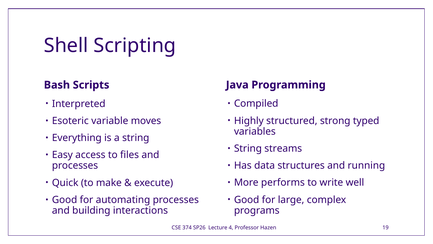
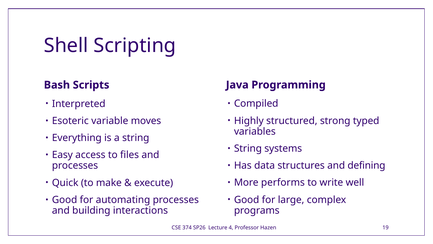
streams: streams -> systems
running: running -> defining
